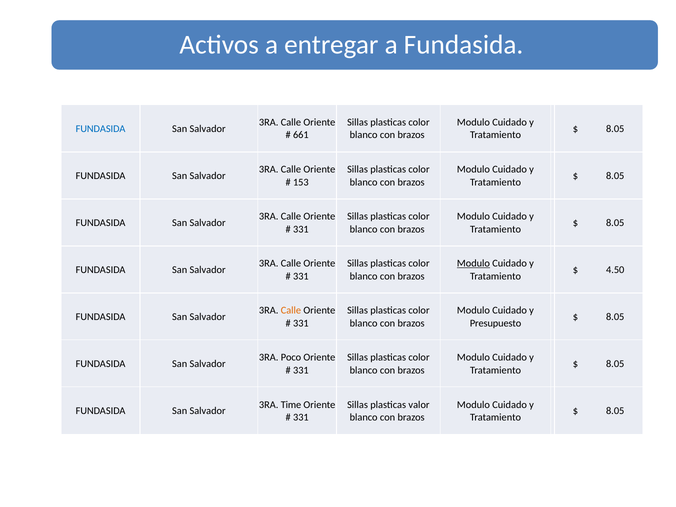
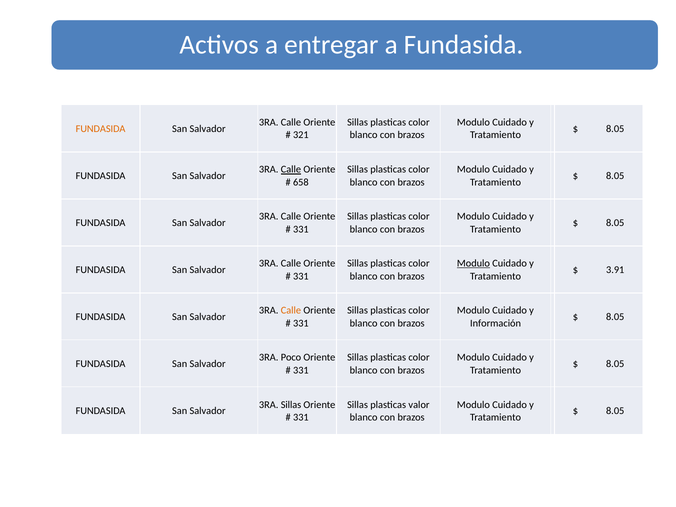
FUNDASIDA at (101, 129) colour: blue -> orange
661: 661 -> 321
Calle at (291, 170) underline: none -> present
153: 153 -> 658
4.50: 4.50 -> 3.91
Presupuesto: Presupuesto -> Información
3RA Time: Time -> Sillas
